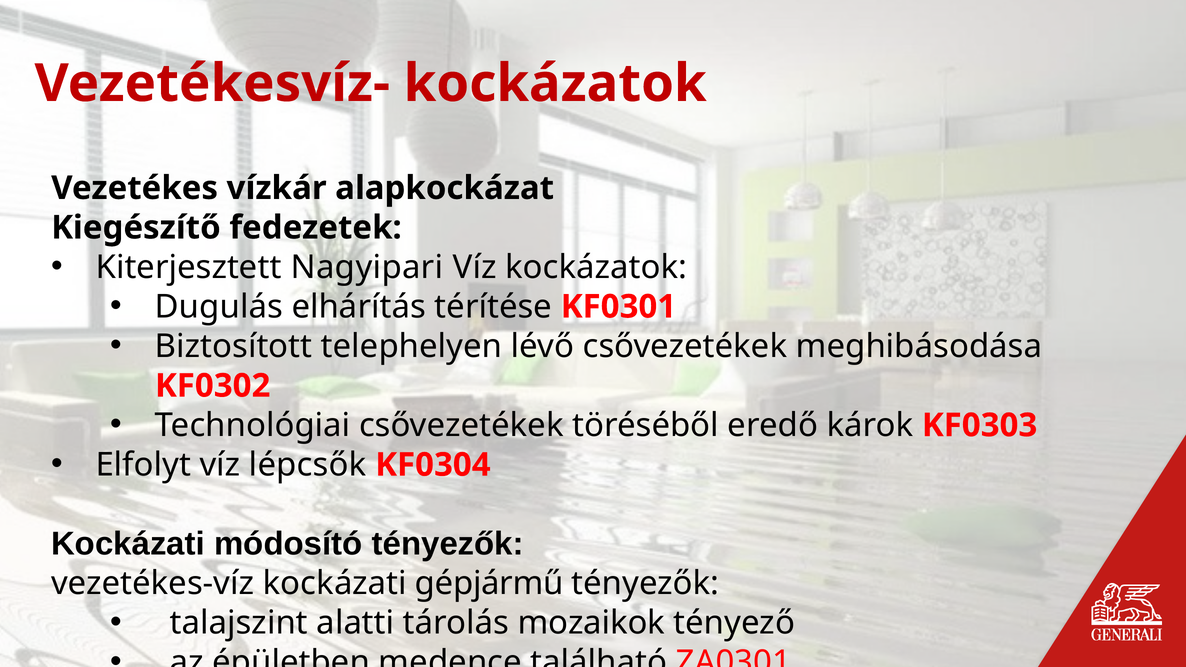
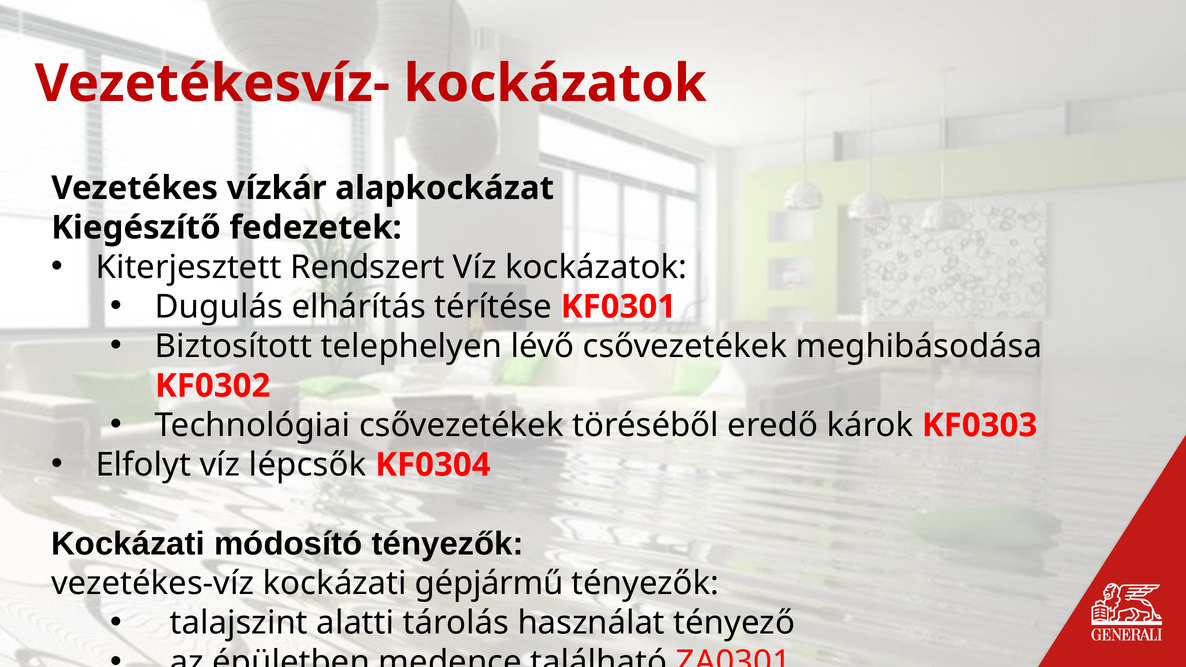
Nagyipari: Nagyipari -> Rendszert
mozaikok: mozaikok -> használat
